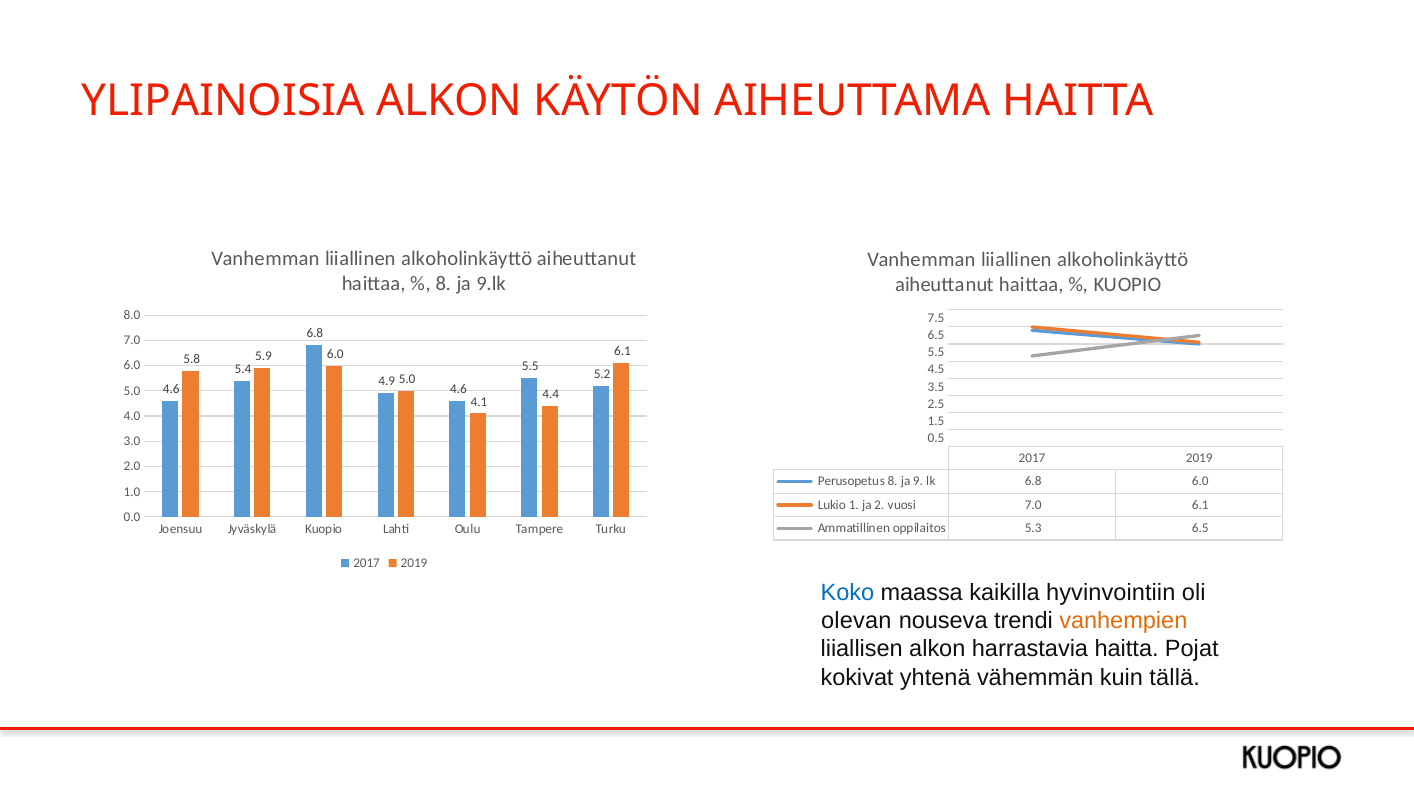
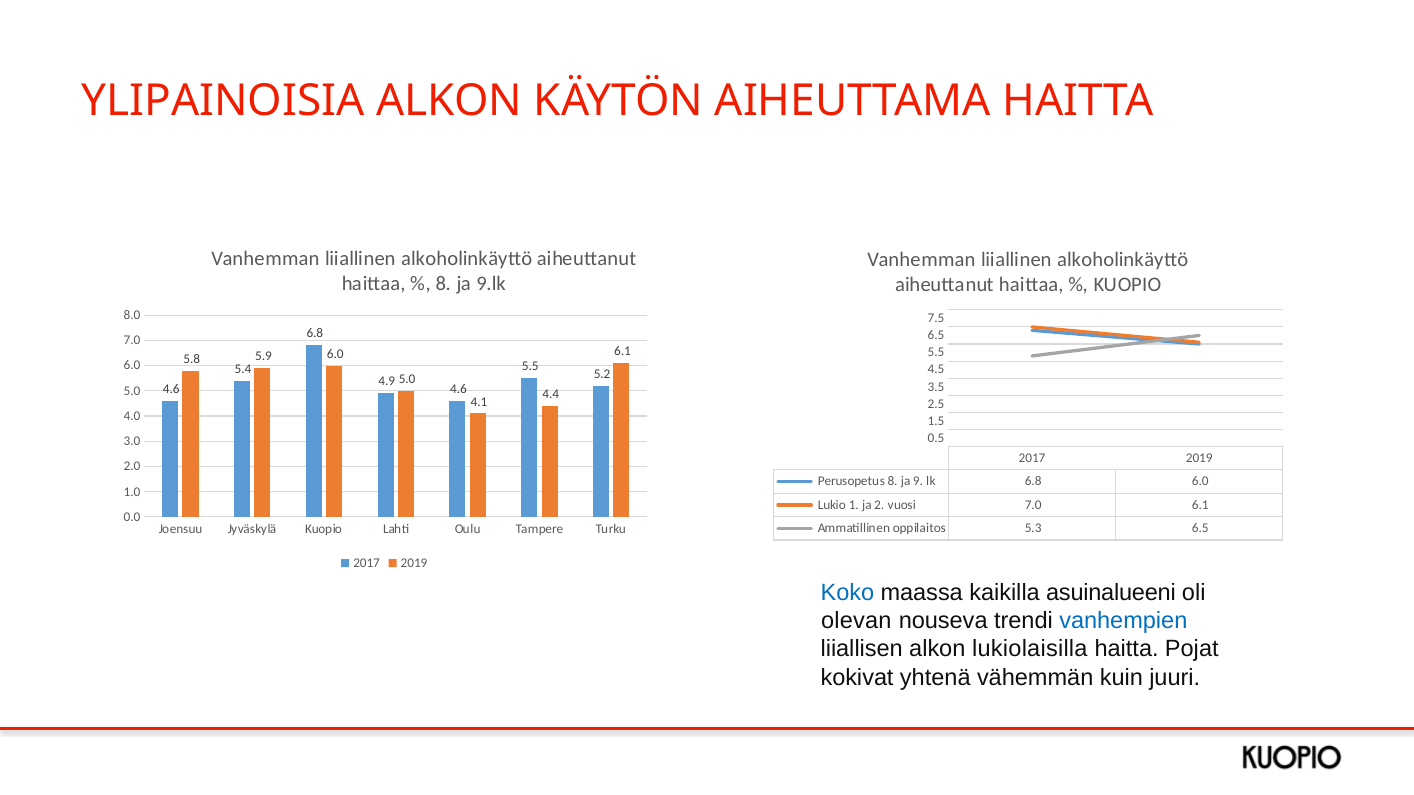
hyvinvointiin: hyvinvointiin -> asuinalueeni
vanhempien colour: orange -> blue
harrastavia: harrastavia -> lukiolaisilla
tällä: tällä -> juuri
